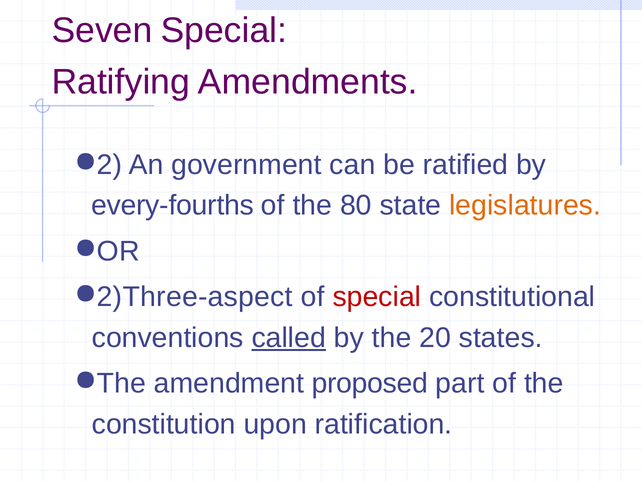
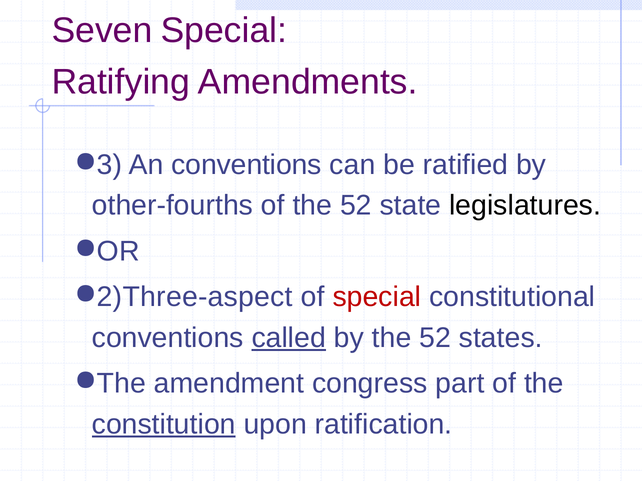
2: 2 -> 3
An government: government -> conventions
every-fourths: every-fourths -> other-fourths
of the 80: 80 -> 52
legislatures colour: orange -> black
by the 20: 20 -> 52
proposed: proposed -> congress
constitution underline: none -> present
